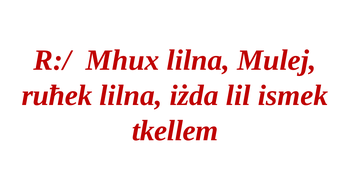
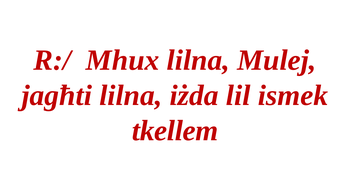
ruħek: ruħek -> jagħti
